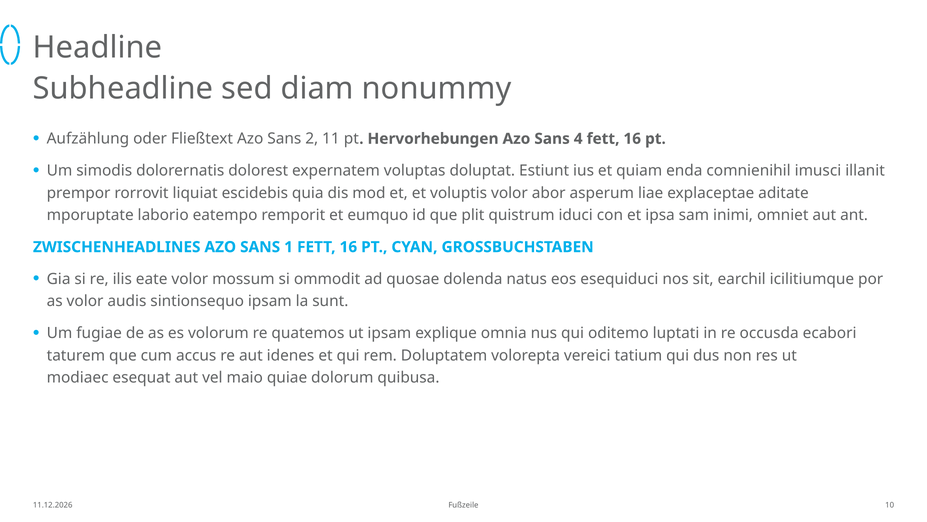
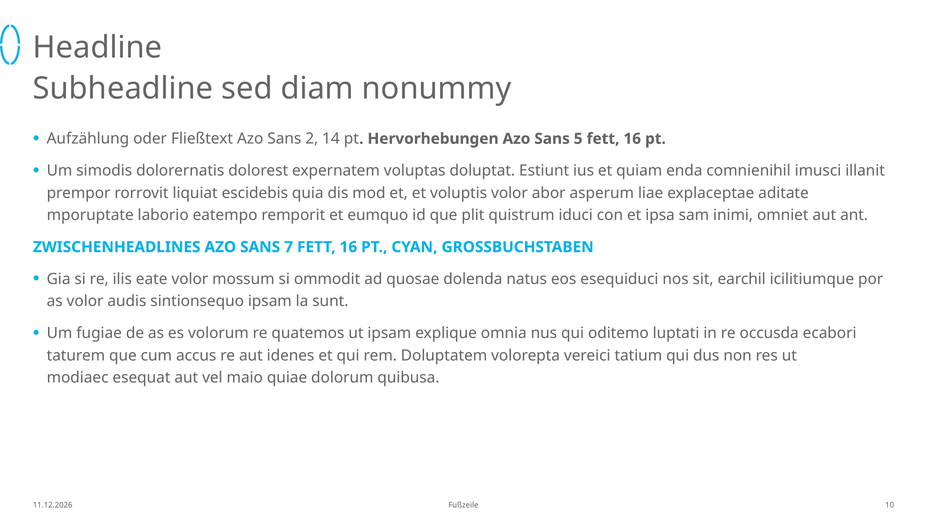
11: 11 -> 14
4: 4 -> 5
1: 1 -> 7
